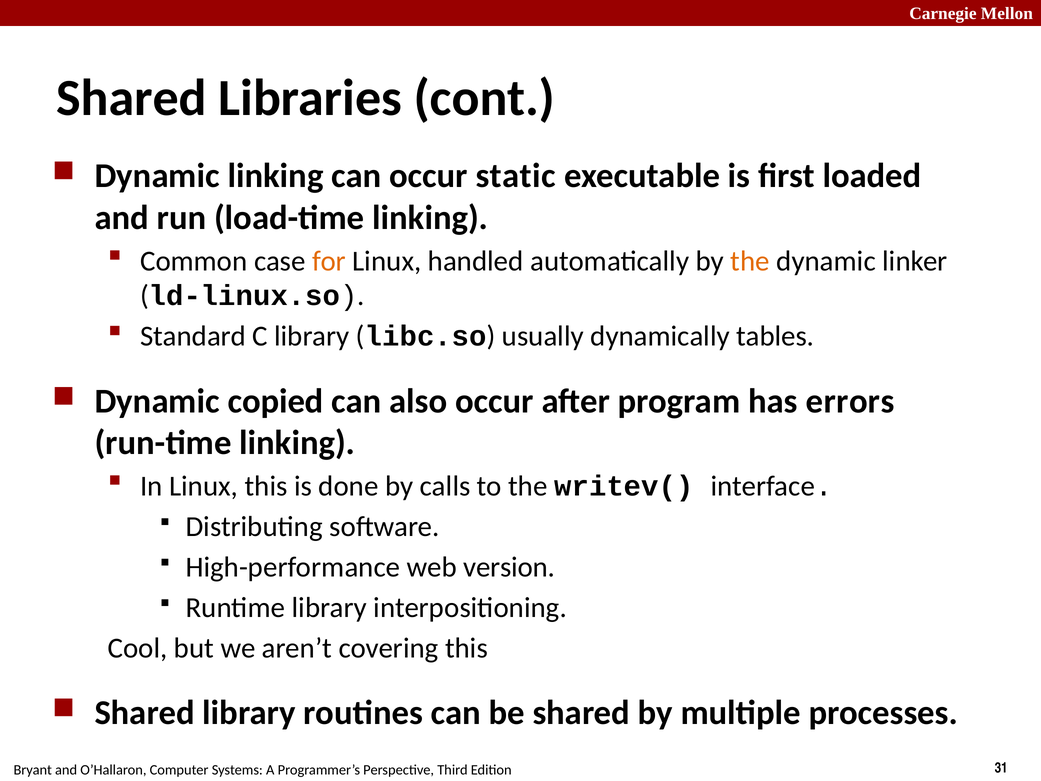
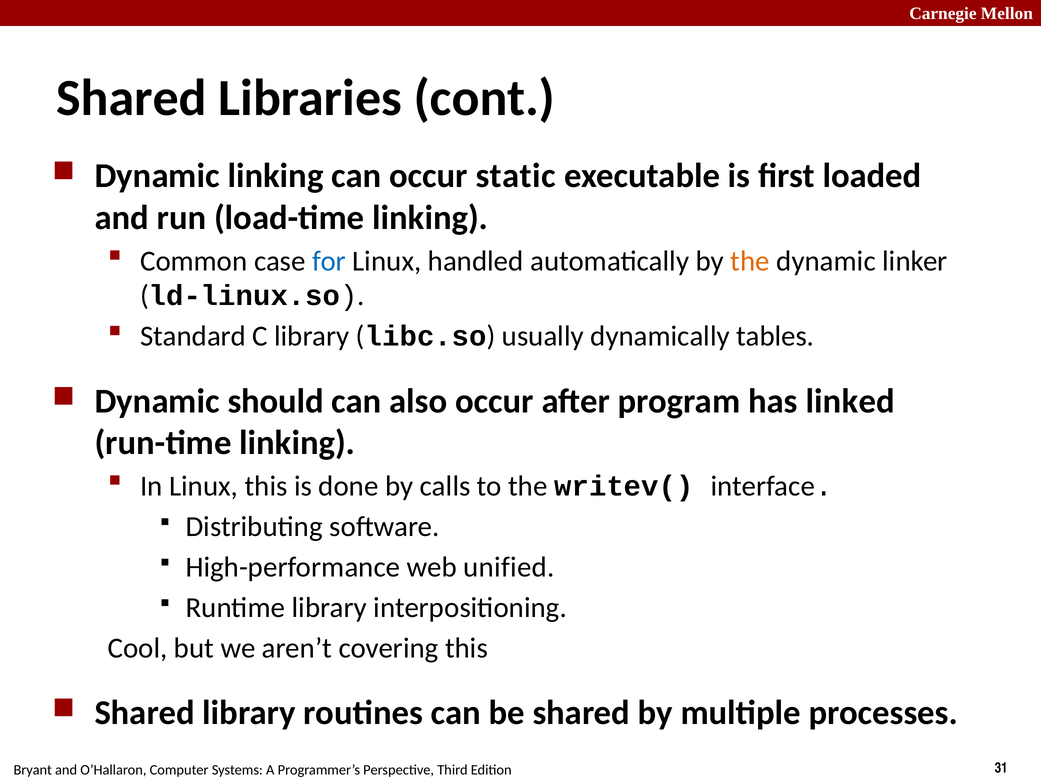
for colour: orange -> blue
copied: copied -> should
errors: errors -> linked
version: version -> unified
